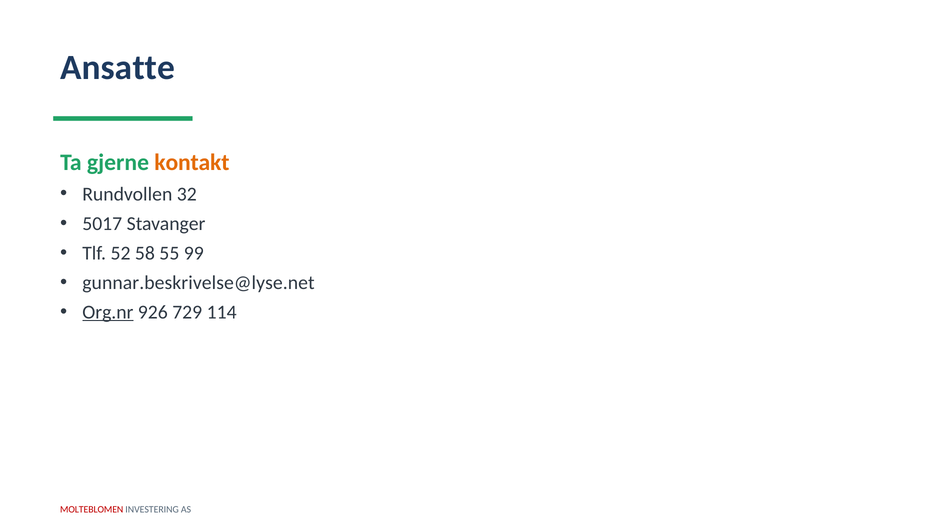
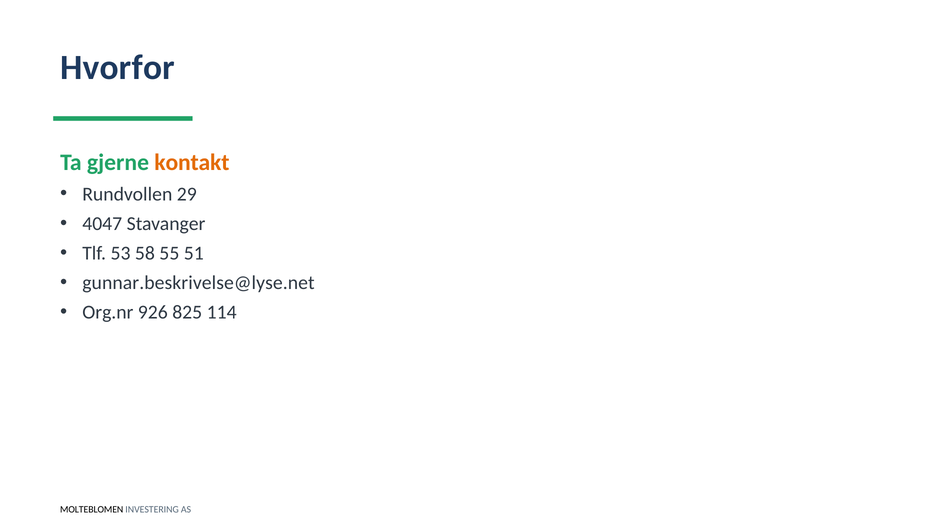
Ansatte: Ansatte -> Hvorfor
32: 32 -> 29
5017: 5017 -> 4047
52: 52 -> 53
99: 99 -> 51
Org.nr underline: present -> none
729: 729 -> 825
MOLTEBLOMEN colour: red -> black
